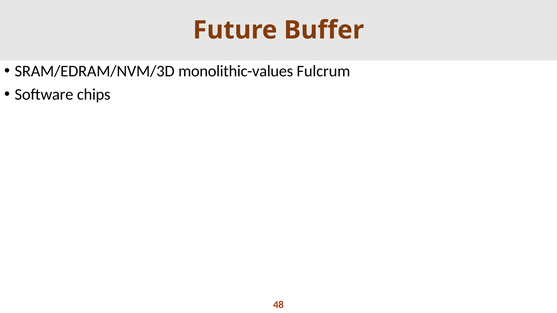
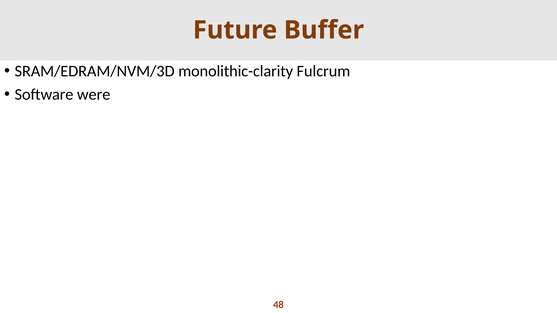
monolithic-values: monolithic-values -> monolithic-clarity
chips: chips -> were
